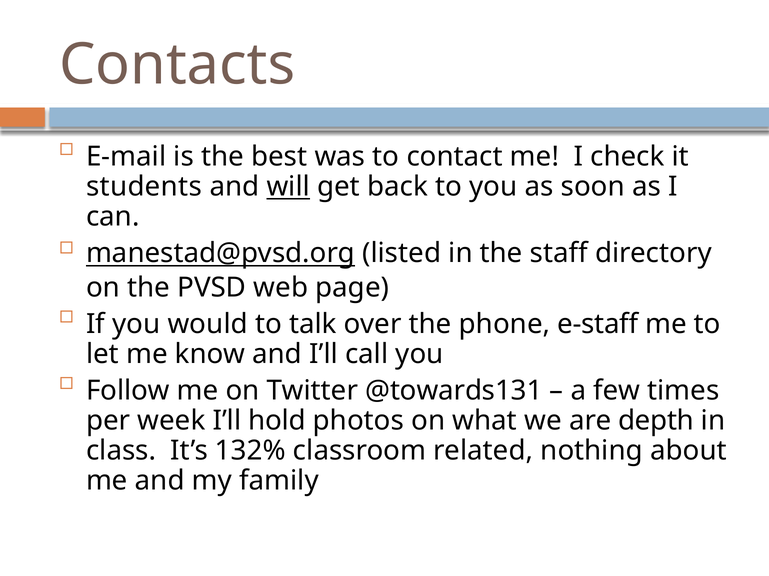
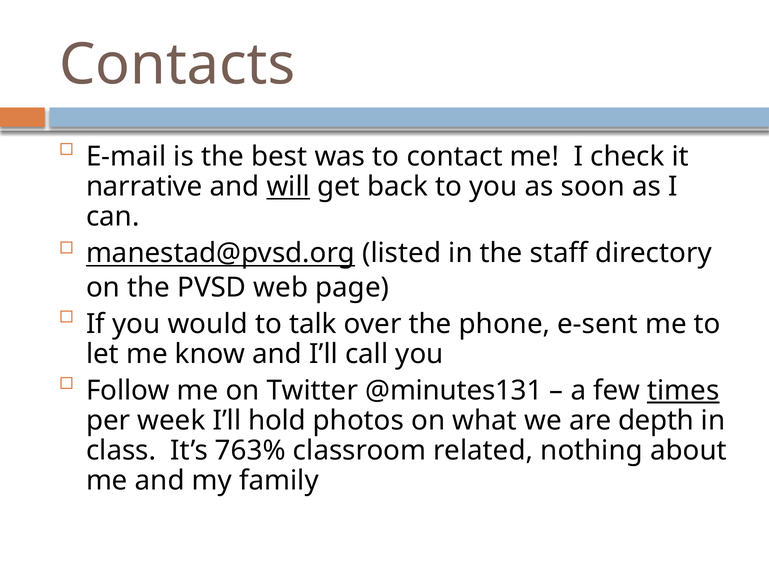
students: students -> narrative
e-staff: e-staff -> e-sent
@towards131: @towards131 -> @minutes131
times underline: none -> present
132%: 132% -> 763%
